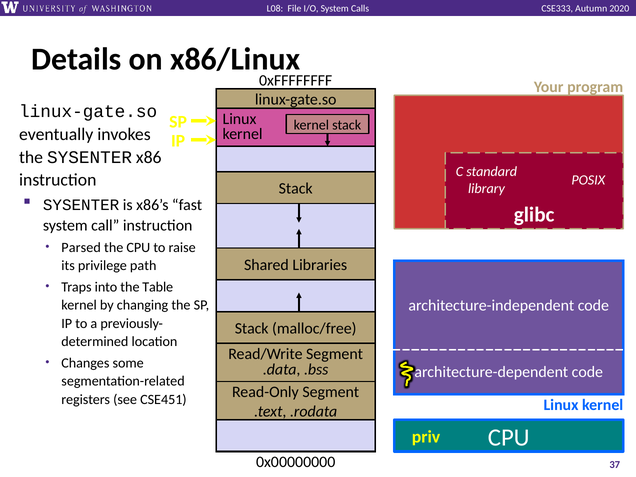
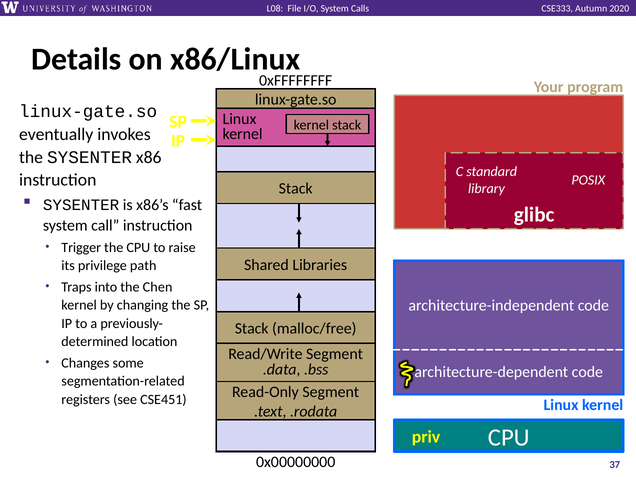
Parsed: Parsed -> Trigger
Table: Table -> Chen
